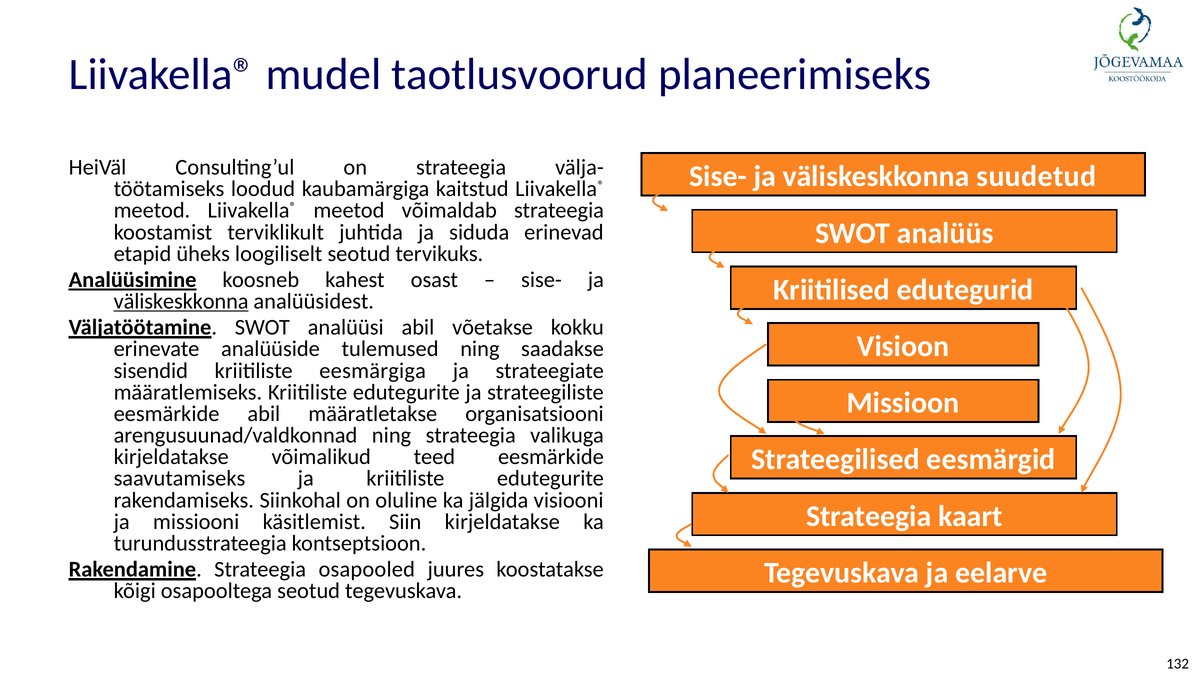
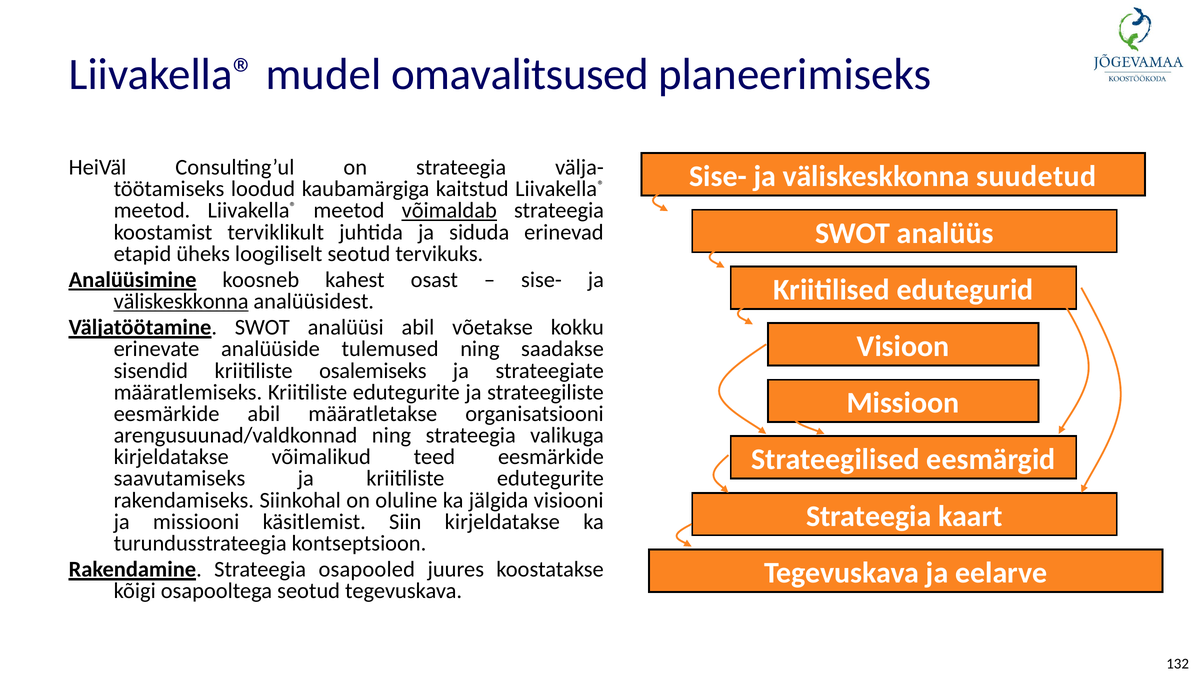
taotlusvoorud: taotlusvoorud -> omavalitsused
võimaldab underline: none -> present
eesmärgiga: eesmärgiga -> osalemiseks
